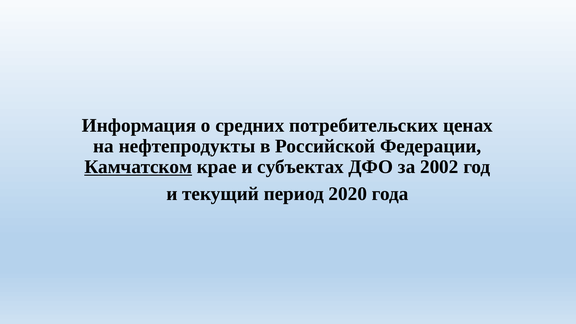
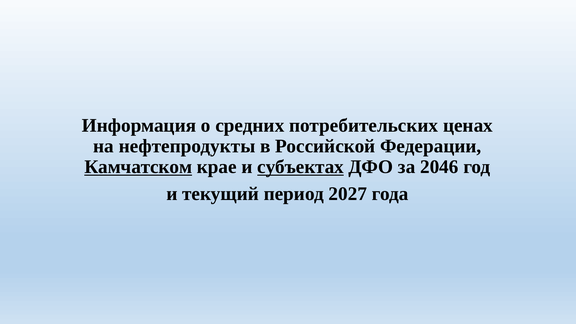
субъектах underline: none -> present
2002: 2002 -> 2046
2020: 2020 -> 2027
